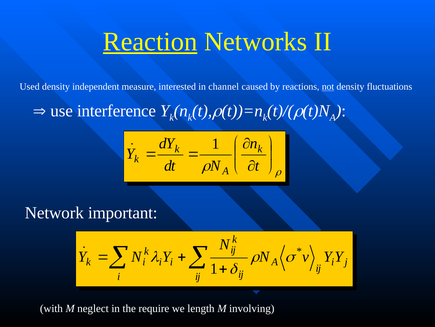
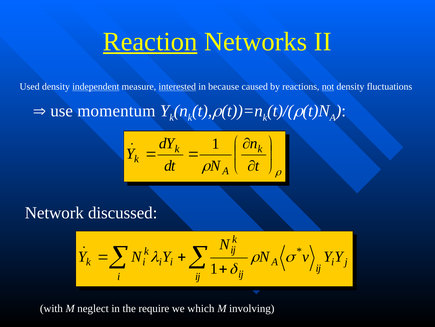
independent underline: none -> present
interested underline: none -> present
channel: channel -> because
interference: interference -> momentum
important: important -> discussed
length: length -> which
